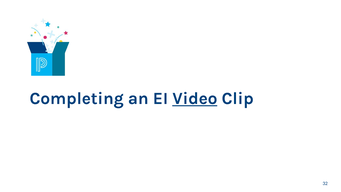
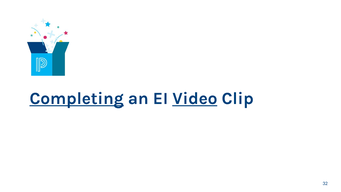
Completing underline: none -> present
